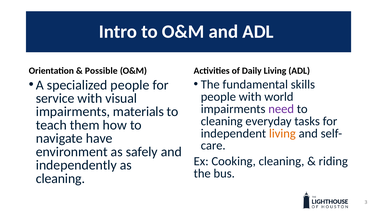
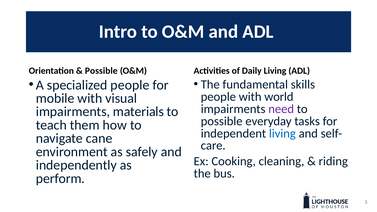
service: service -> mobile
cleaning at (222, 121): cleaning -> possible
living at (282, 133) colour: orange -> blue
have: have -> cane
cleaning at (60, 179): cleaning -> perform
